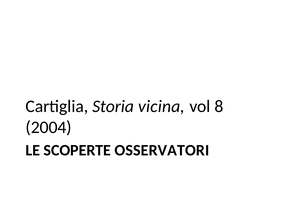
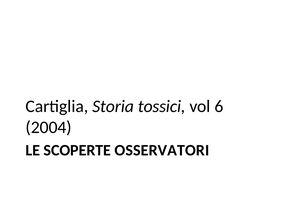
vicina: vicina -> tossici
8: 8 -> 6
